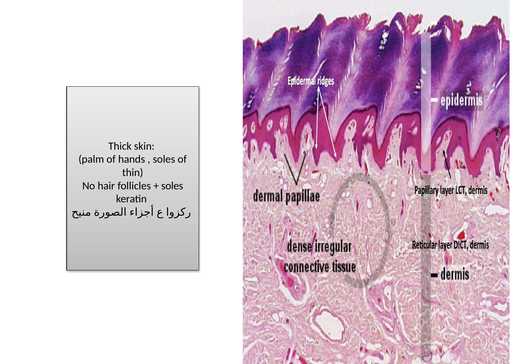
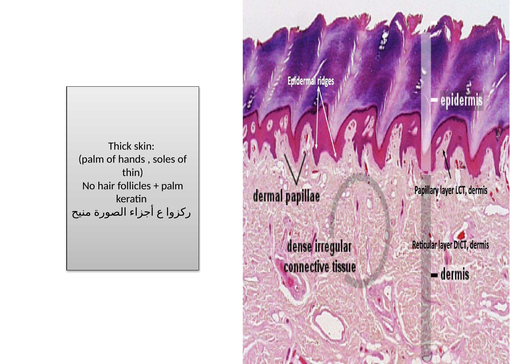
soles at (172, 186): soles -> palm
